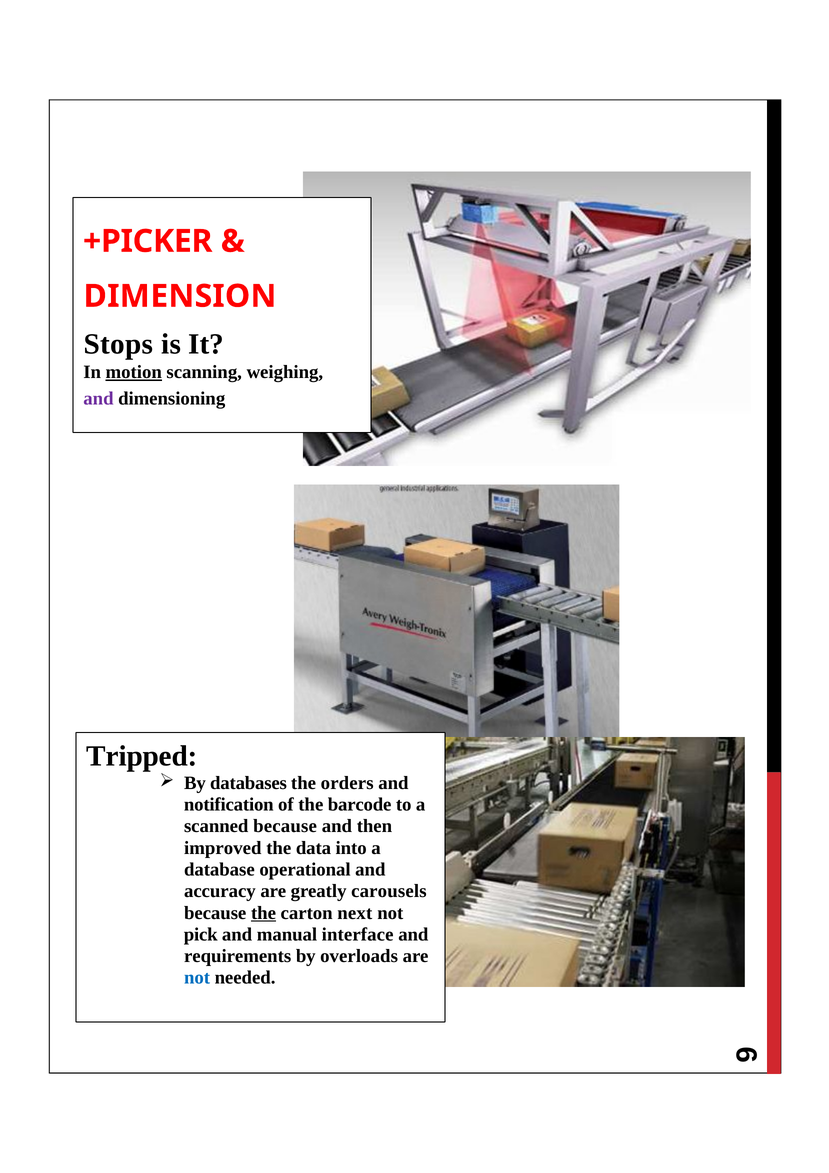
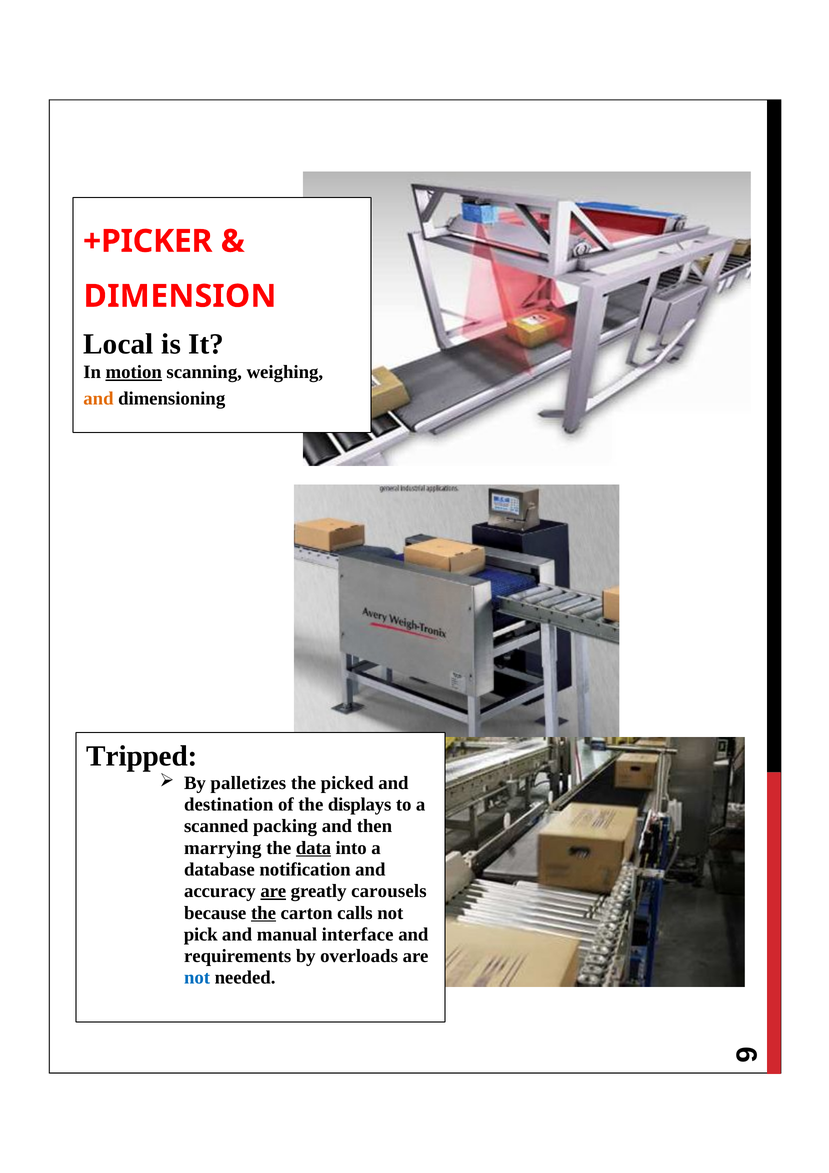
Stops: Stops -> Local
and at (98, 399) colour: purple -> orange
databases: databases -> palletizes
orders: orders -> picked
notification: notification -> destination
barcode: barcode -> displays
scanned because: because -> packing
improved: improved -> marrying
data underline: none -> present
operational: operational -> notification
are at (273, 891) underline: none -> present
next: next -> calls
